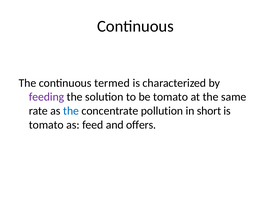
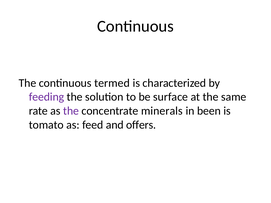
be tomato: tomato -> surface
the at (71, 111) colour: blue -> purple
pollution: pollution -> minerals
short: short -> been
